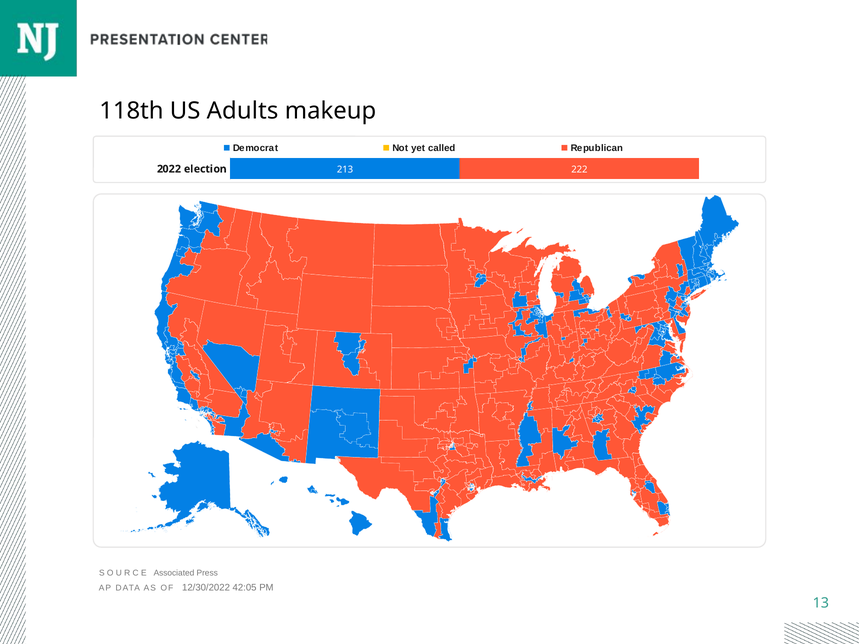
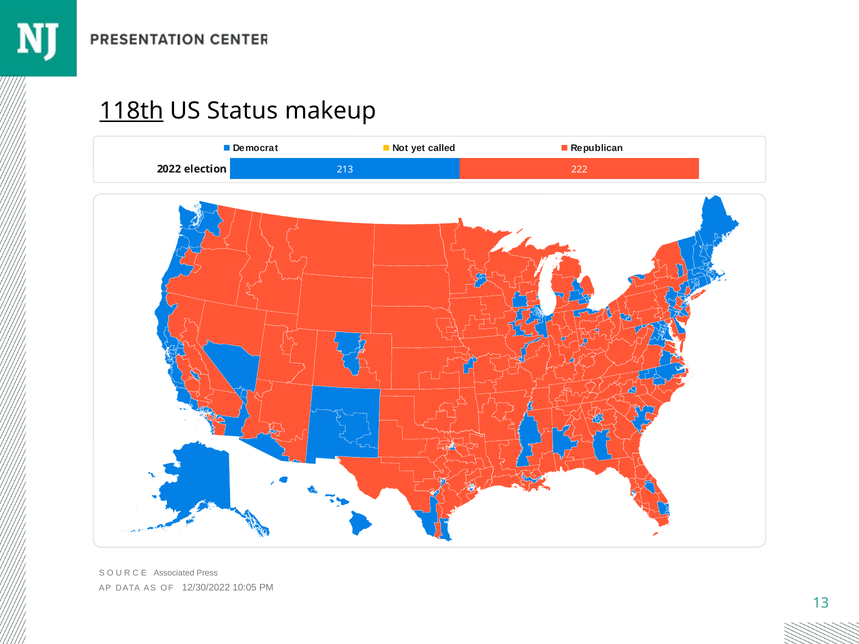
118th underline: none -> present
Adults: Adults -> Status
42:05: 42:05 -> 10:05
